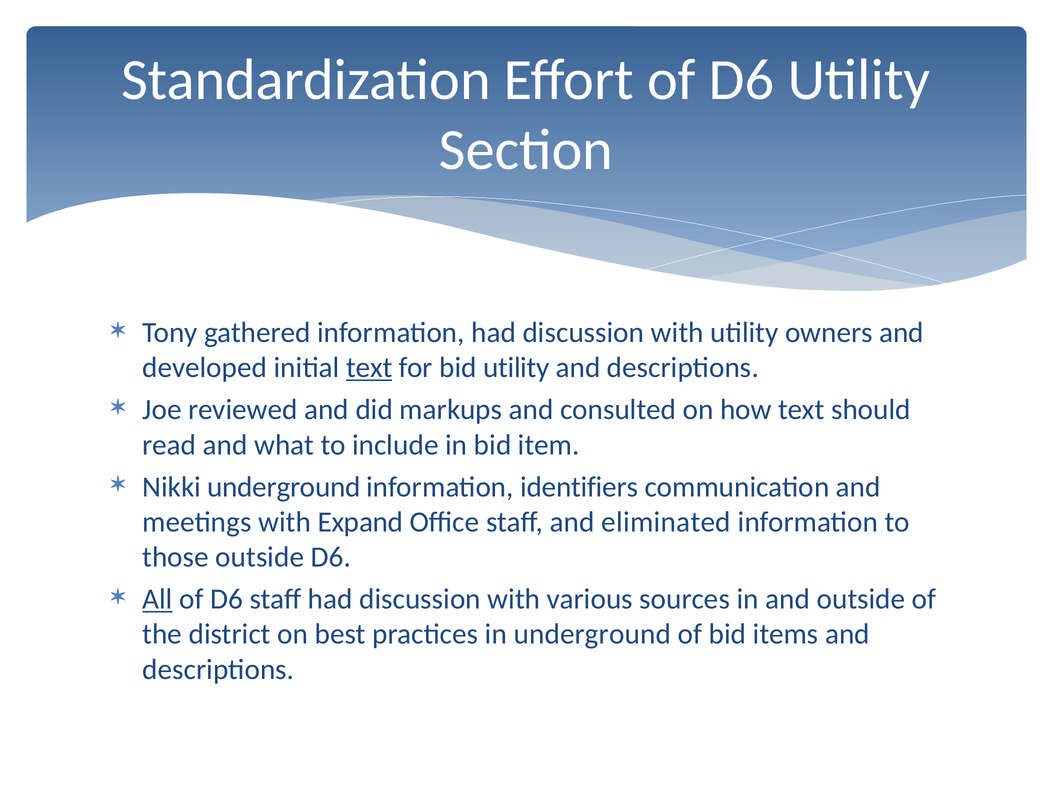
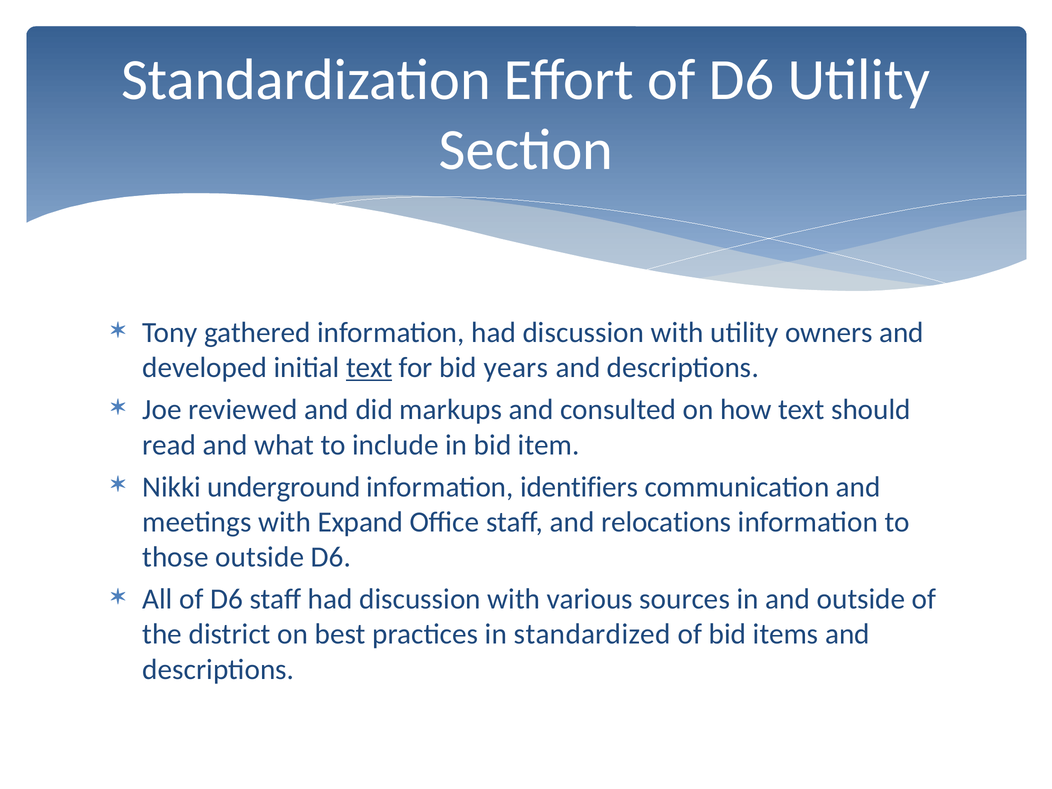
bid utility: utility -> years
eliminated: eliminated -> relocations
All underline: present -> none
in underground: underground -> standardized
